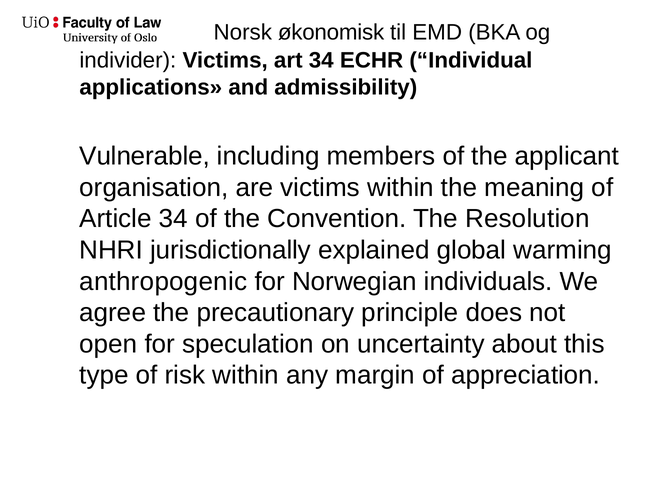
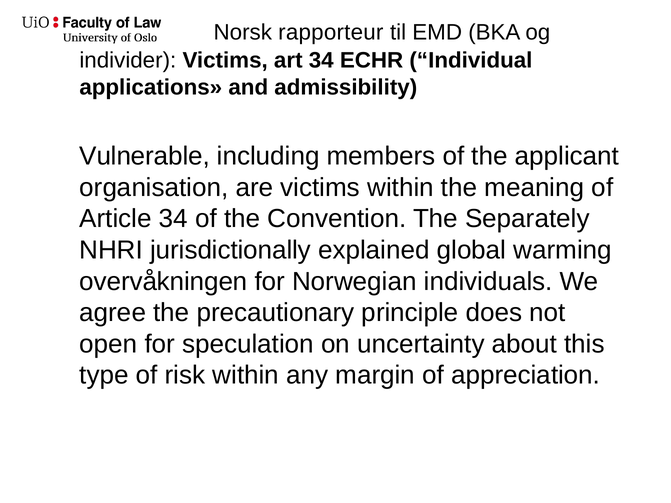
økonomisk: økonomisk -> rapporteur
Resolution: Resolution -> Separately
anthropogenic: anthropogenic -> overvåkningen
